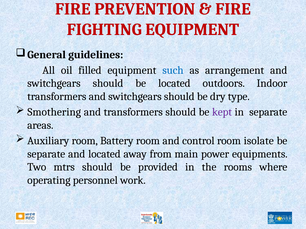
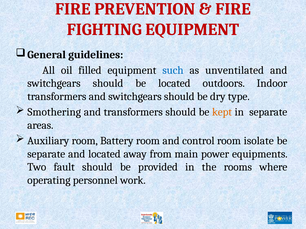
arrangement: arrangement -> unventilated
kept colour: purple -> orange
mtrs: mtrs -> fault
